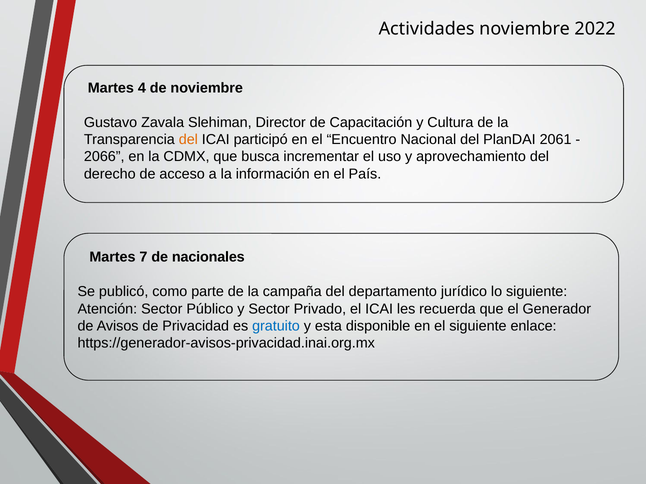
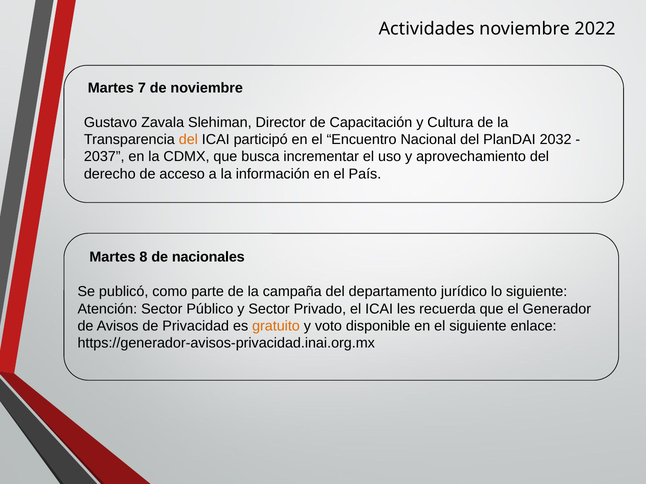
4: 4 -> 7
2061: 2061 -> 2032
2066: 2066 -> 2037
7: 7 -> 8
gratuito colour: blue -> orange
esta: esta -> voto
